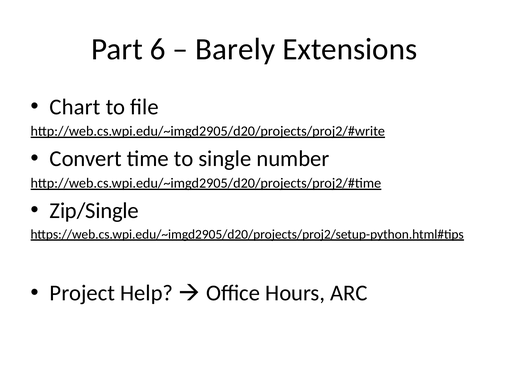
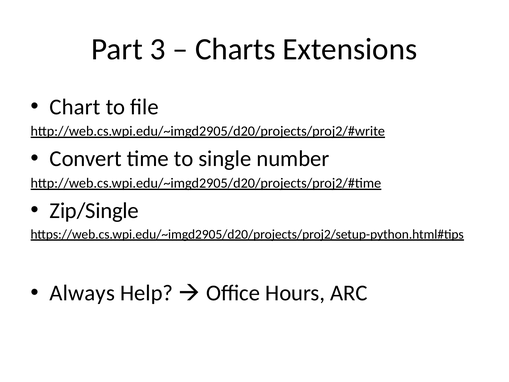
6: 6 -> 3
Barely: Barely -> Charts
Project: Project -> Always
